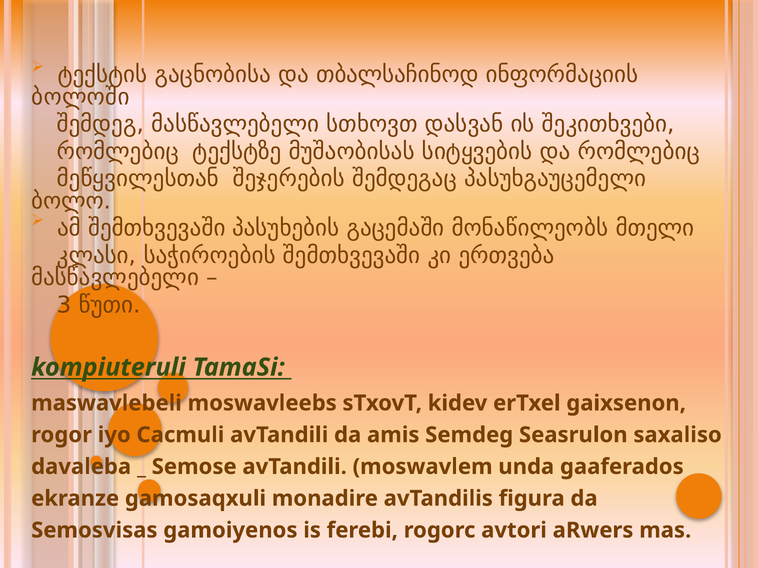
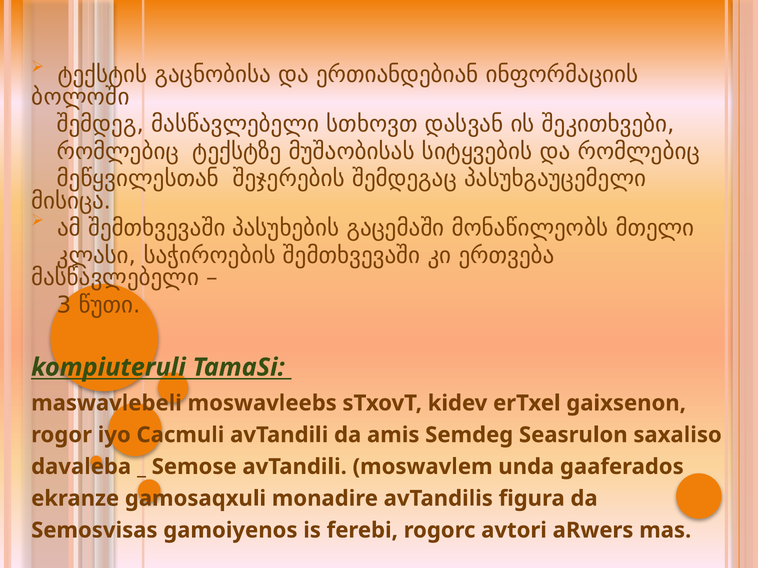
თბალსაჩინოდ: თბალსაჩინოდ -> ერთიანდებიან
ბოლო: ბოლო -> მისიცა
